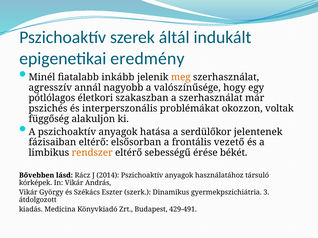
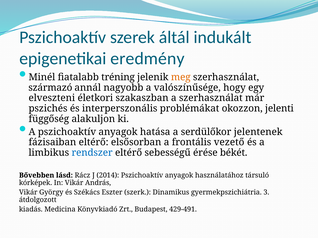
inkább: inkább -> tréning
agresszív: agresszív -> származó
pótlólagos: pótlólagos -> elveszteni
voltak: voltak -> jelenti
rendszer colour: orange -> blue
